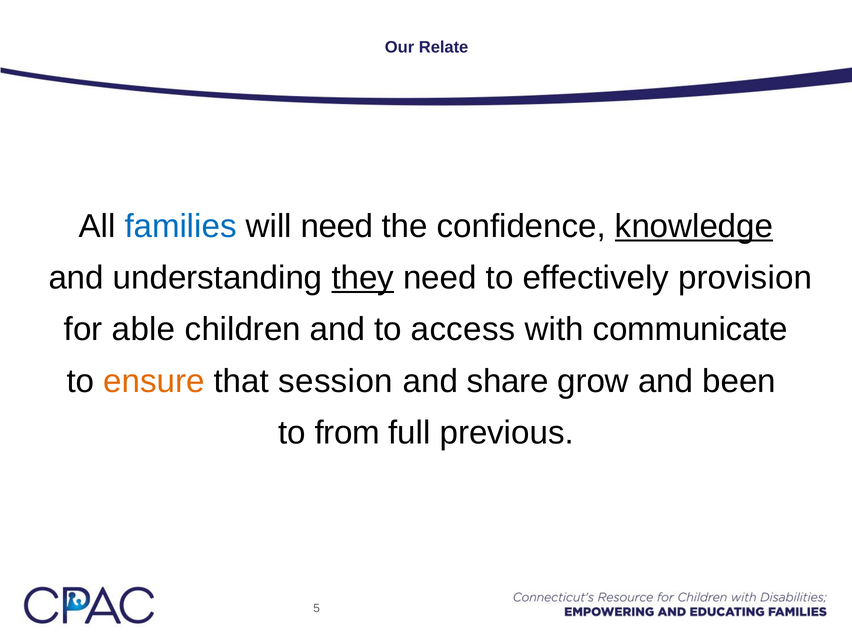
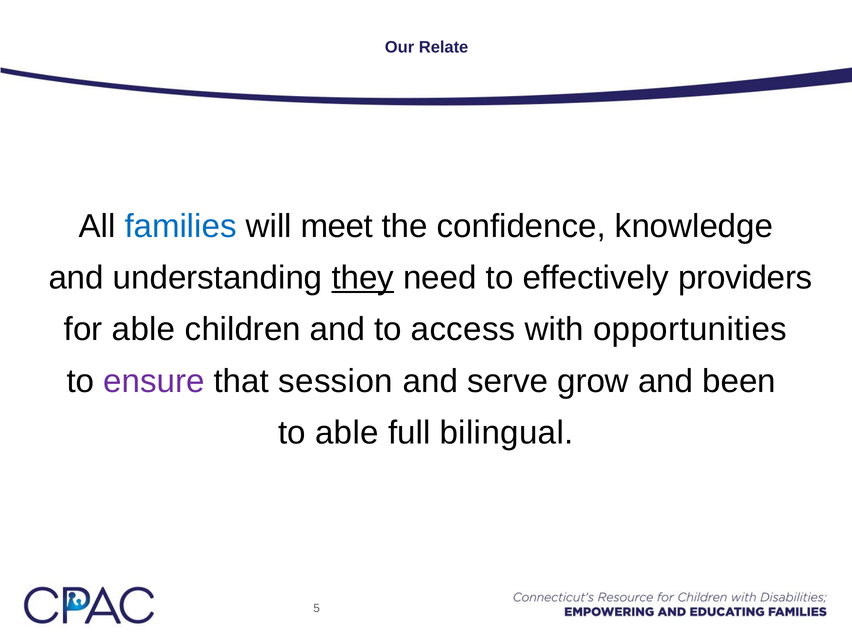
will need: need -> meet
knowledge underline: present -> none
provision: provision -> providers
communicate: communicate -> opportunities
ensure colour: orange -> purple
share: share -> serve
to from: from -> able
previous: previous -> bilingual
